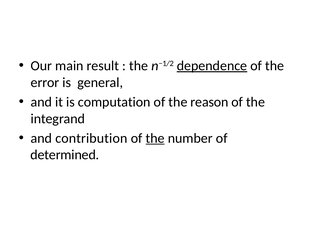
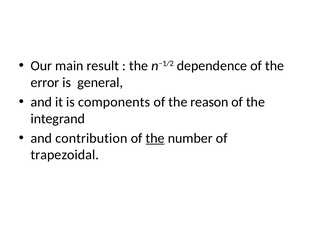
dependence underline: present -> none
computation: computation -> components
determined: determined -> trapezoidal
